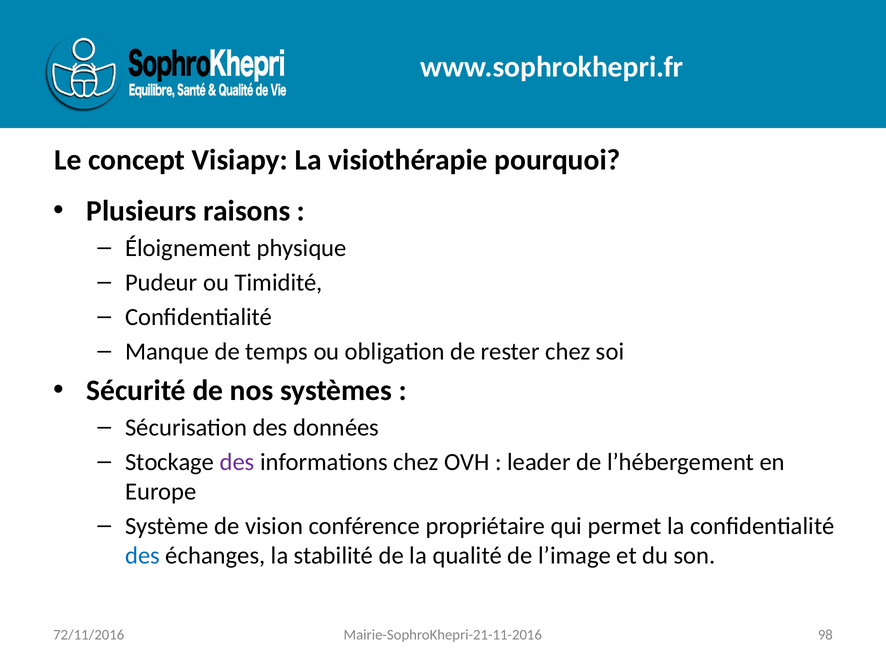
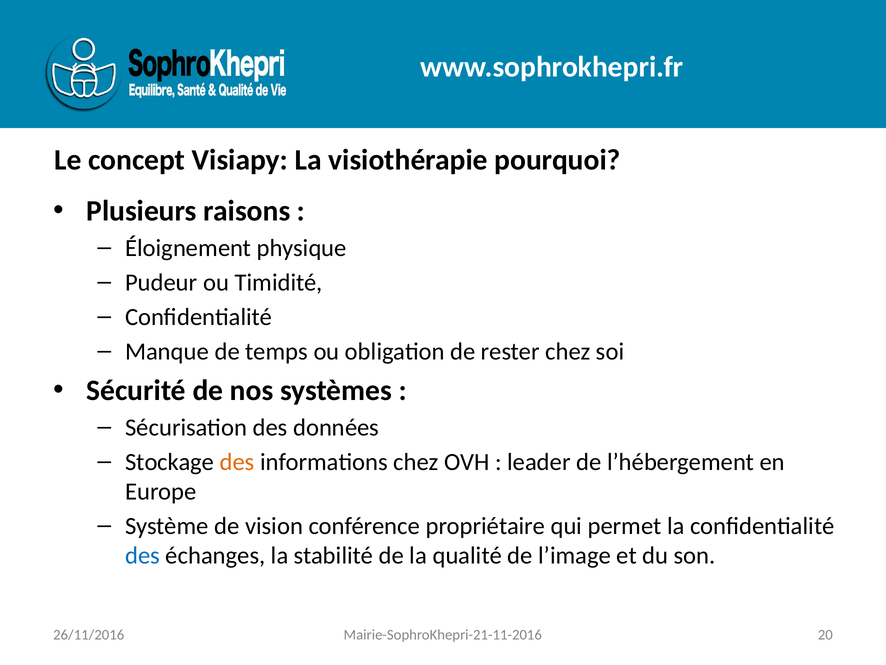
des at (237, 462) colour: purple -> orange
72/11/2016: 72/11/2016 -> 26/11/2016
98: 98 -> 20
